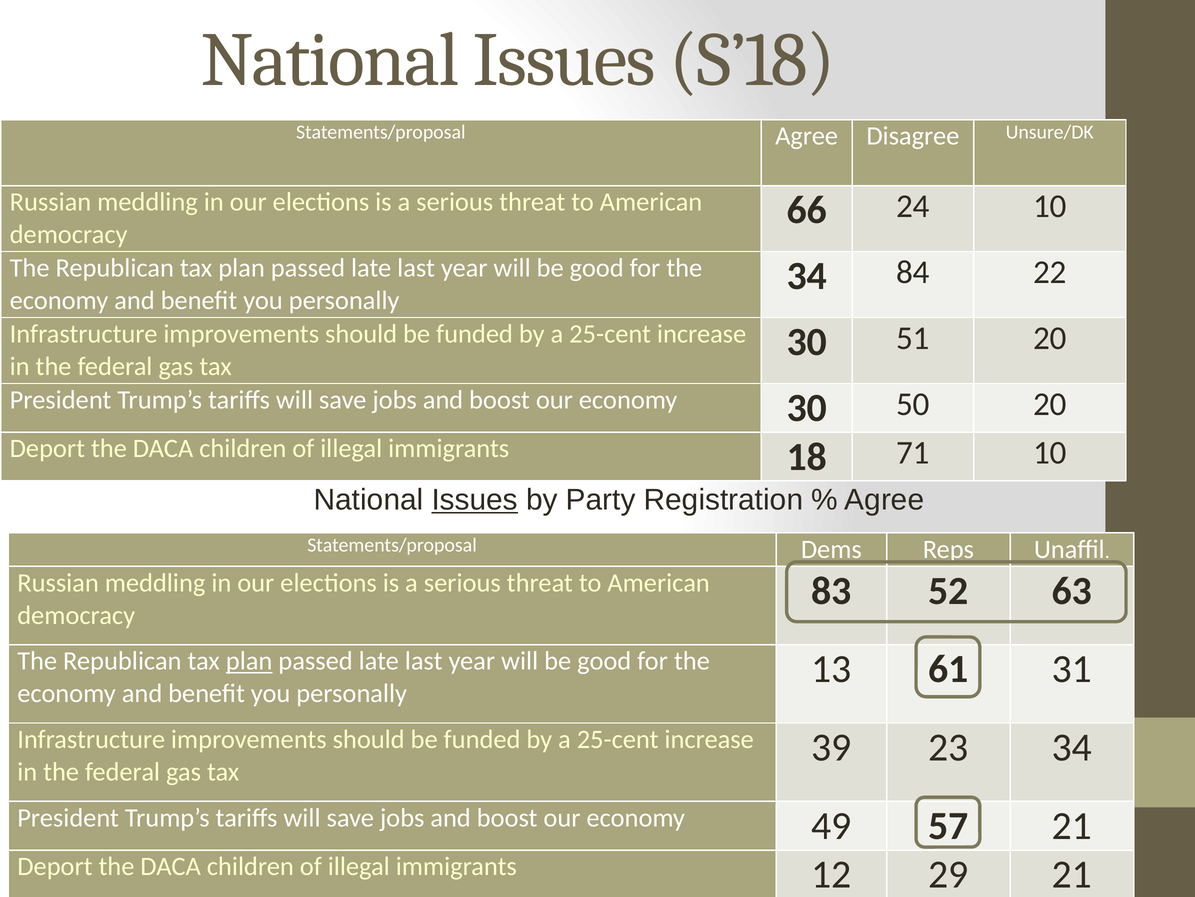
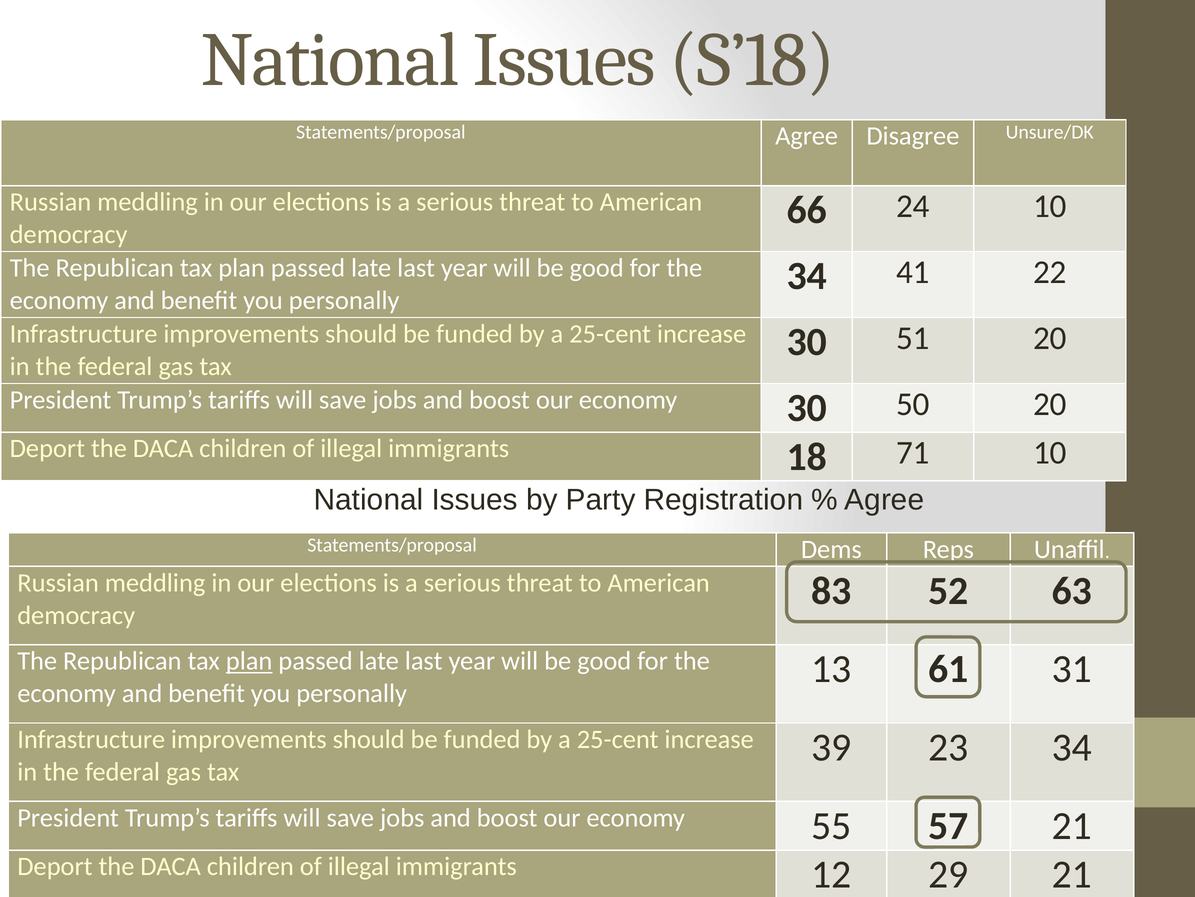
84: 84 -> 41
Issues at (475, 499) underline: present -> none
49: 49 -> 55
